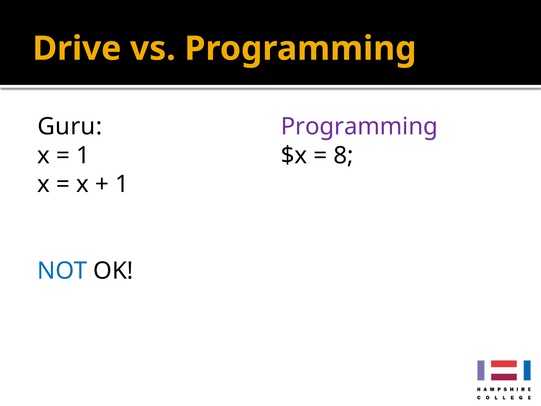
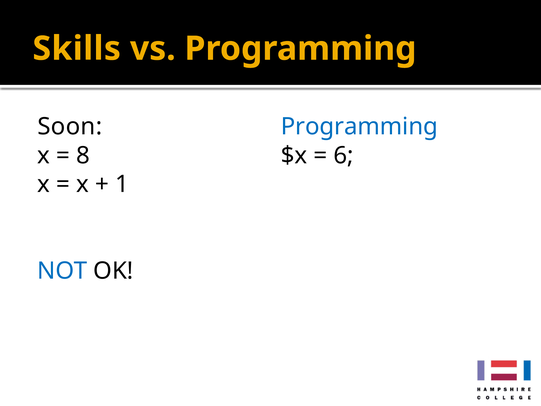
Drive: Drive -> Skills
Guru: Guru -> Soon
Programming at (359, 127) colour: purple -> blue
1 at (83, 155): 1 -> 8
8: 8 -> 6
